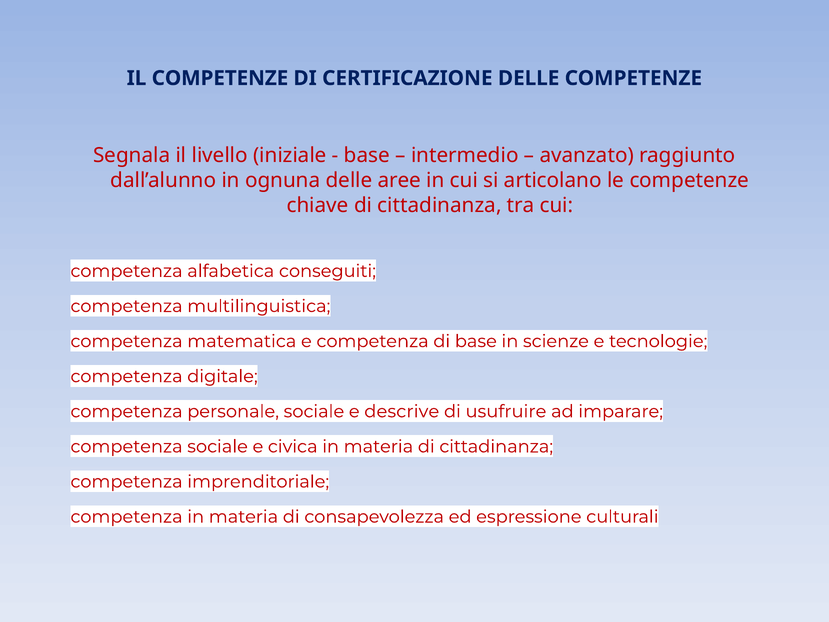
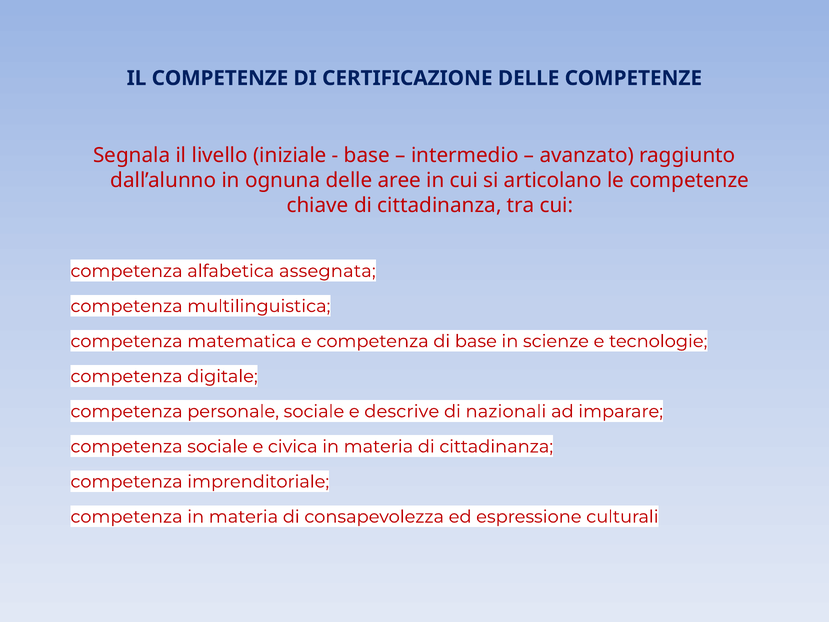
conseguiti: conseguiti -> assegnata
usufruire: usufruire -> nazionali
